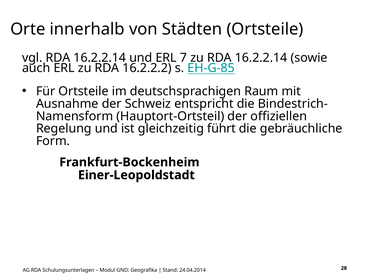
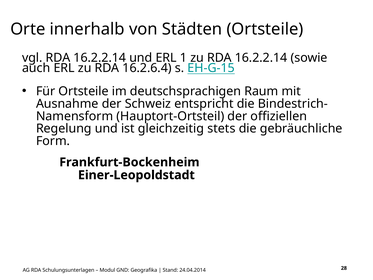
7: 7 -> 1
16.2.2.2: 16.2.2.2 -> 16.2.6.4
EH-G-85: EH-G-85 -> EH-G-15
führt: führt -> stets
